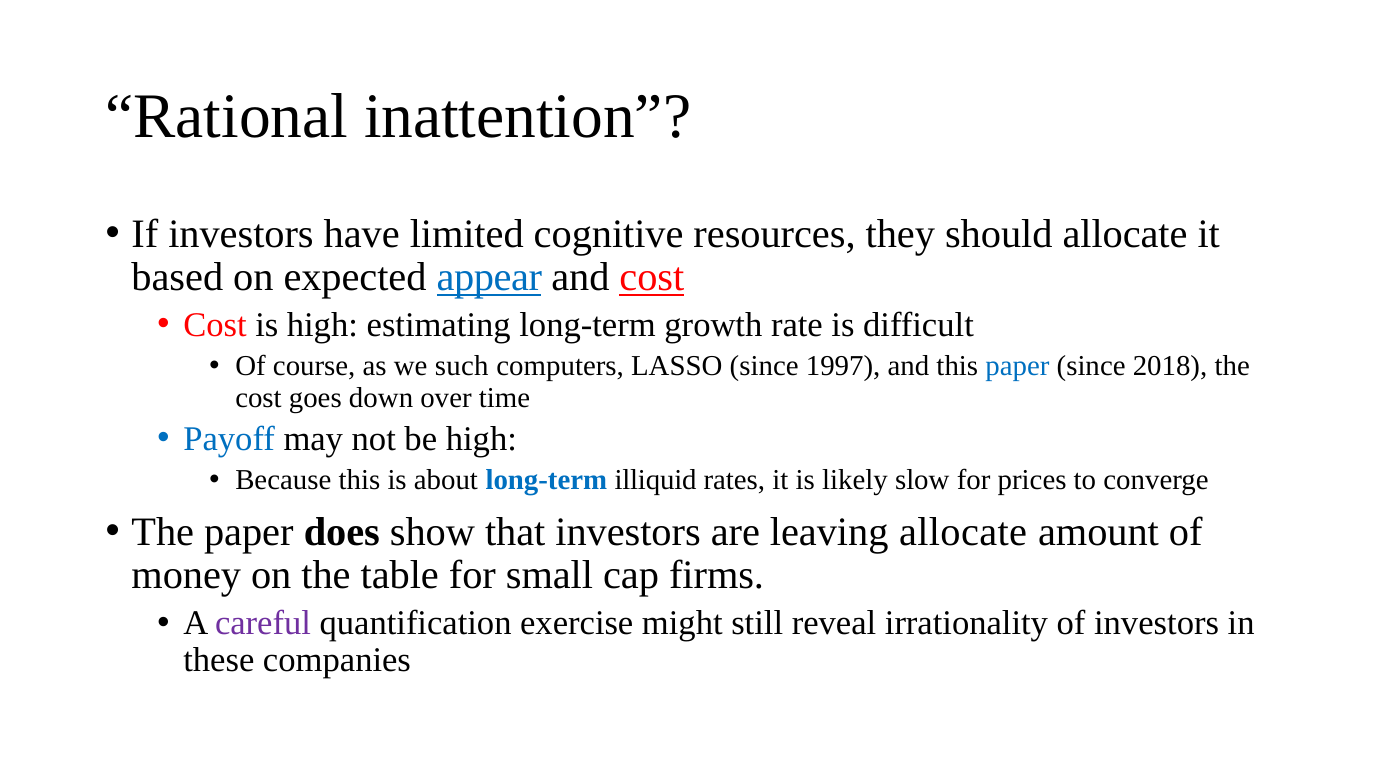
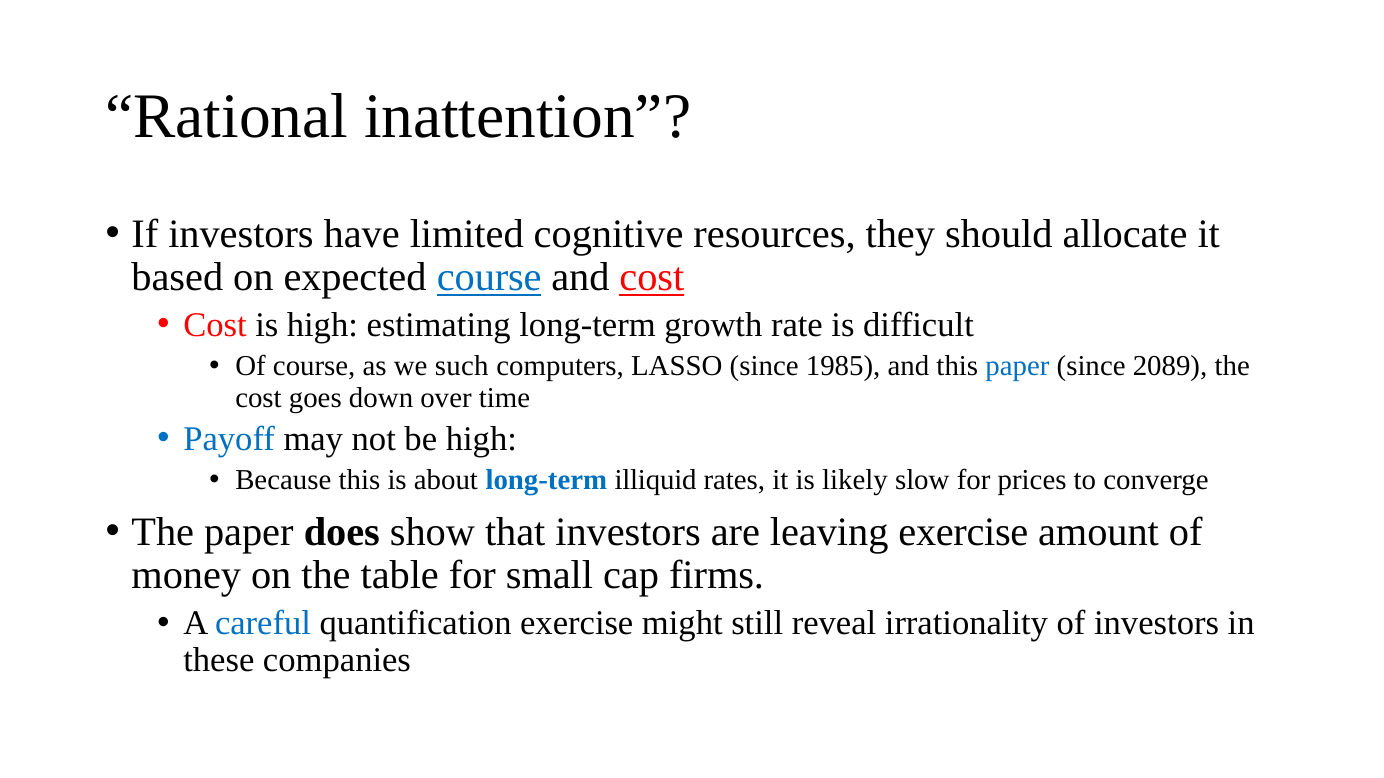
expected appear: appear -> course
1997: 1997 -> 1985
2018: 2018 -> 2089
leaving allocate: allocate -> exercise
careful colour: purple -> blue
